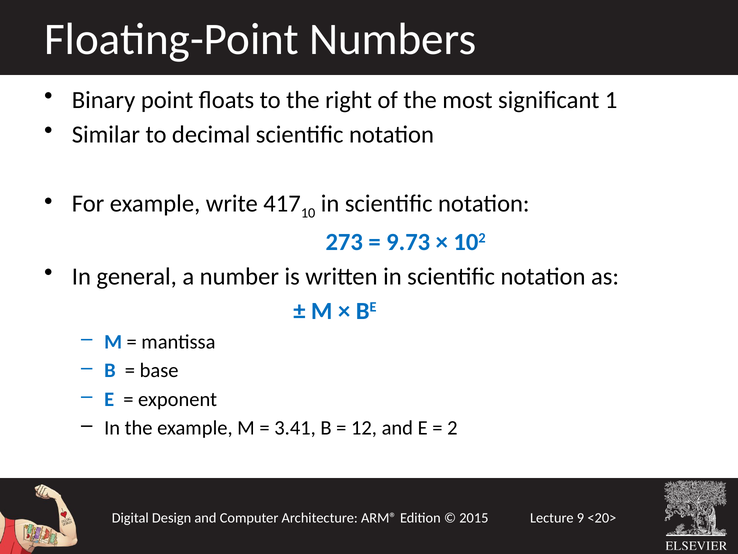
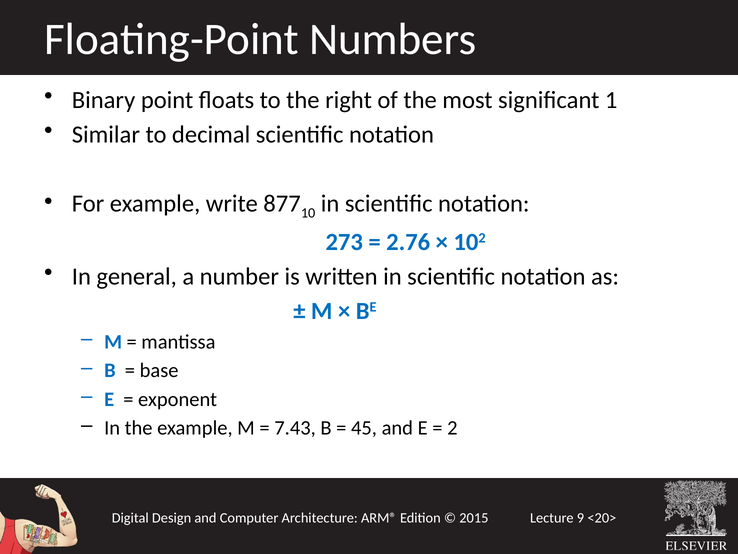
417: 417 -> 877
9.73: 9.73 -> 2.76
3.41: 3.41 -> 7.43
12: 12 -> 45
